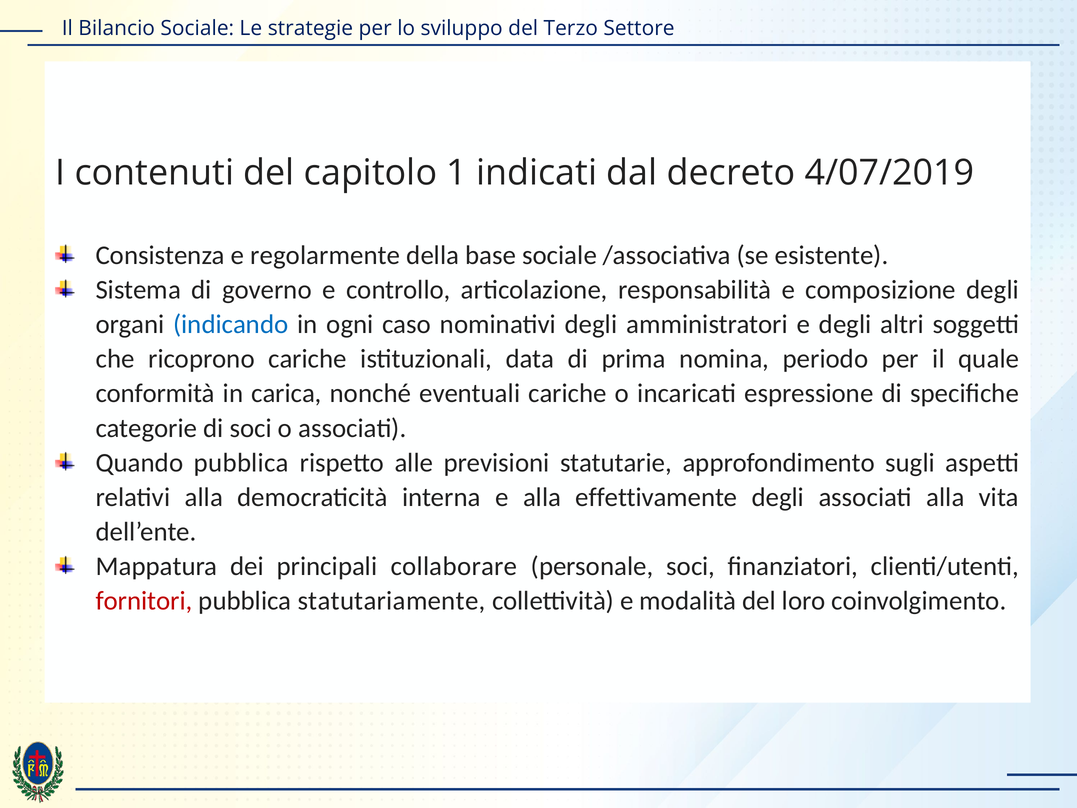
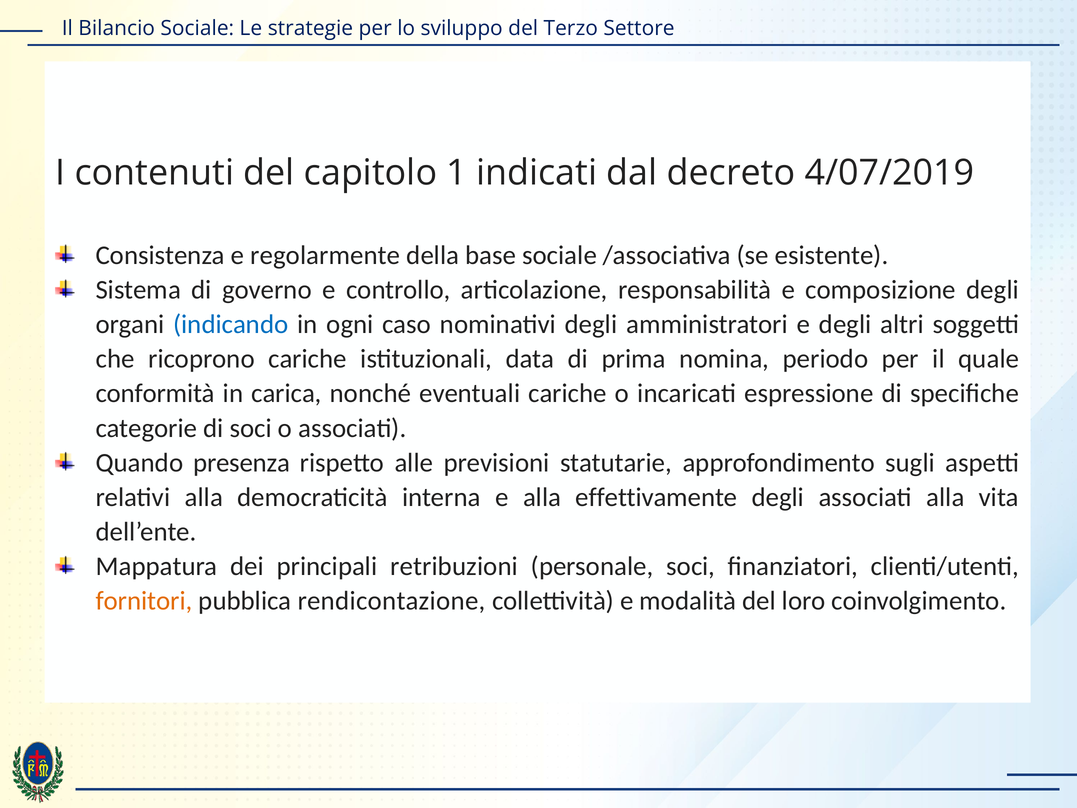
Quando pubblica: pubblica -> presenza
collaborare: collaborare -> retribuzioni
fornitori colour: red -> orange
statutariamente: statutariamente -> rendicontazione
